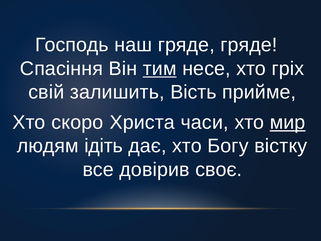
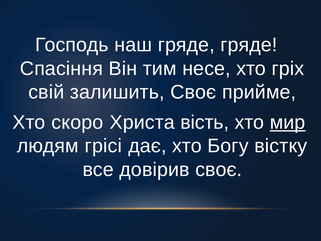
тим underline: present -> none
залишить Вість: Вість -> Своє
часи: часи -> вість
ідіть: ідіть -> грісі
